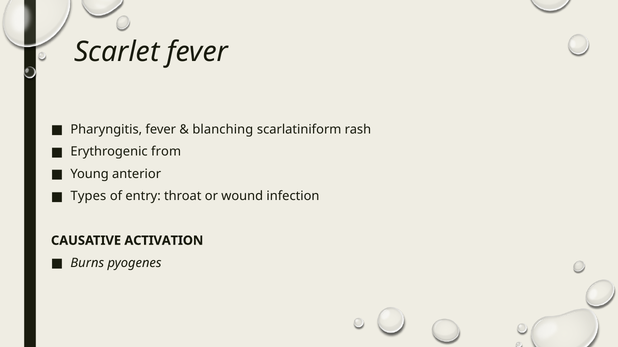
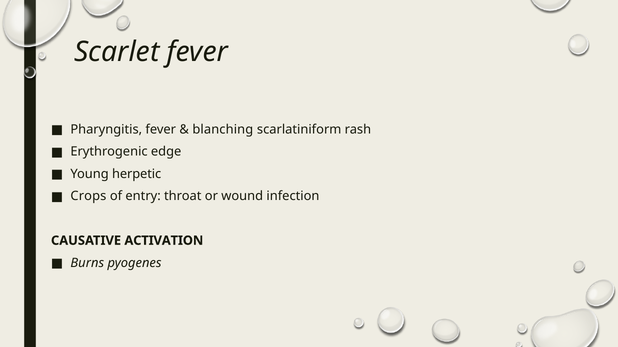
from: from -> edge
anterior: anterior -> herpetic
Types: Types -> Crops
